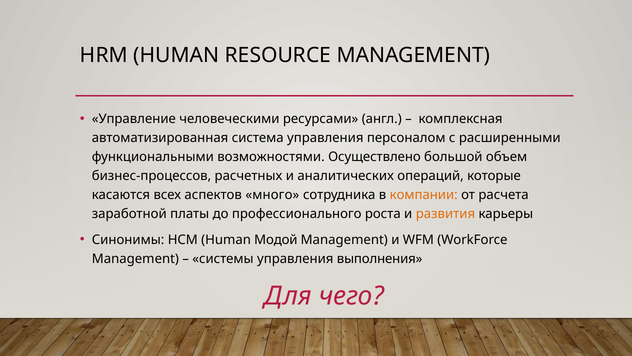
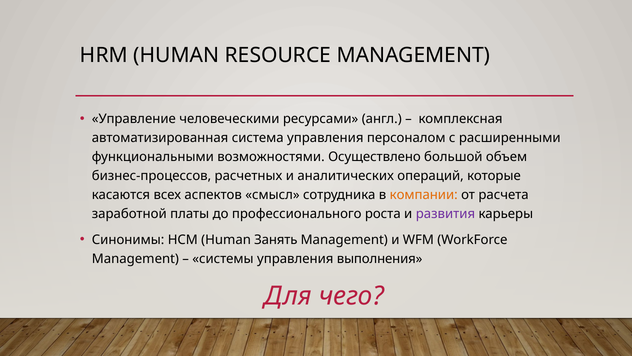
много: много -> смысл
развития colour: orange -> purple
Модой: Модой -> Занять
